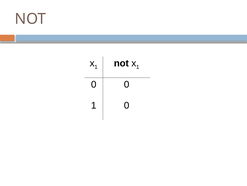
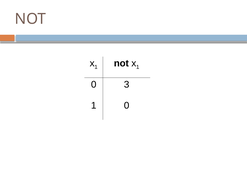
0 0: 0 -> 3
